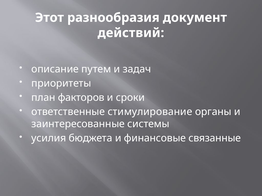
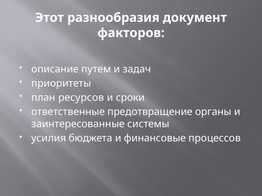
действий: действий -> факторов
факторов: факторов -> ресурсов
стимулирование: стимулирование -> предотвращение
связанные: связанные -> процессов
